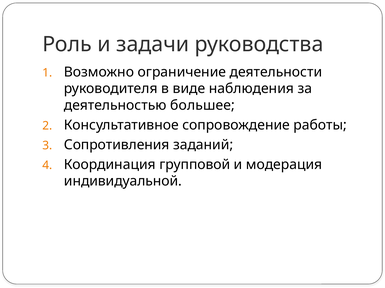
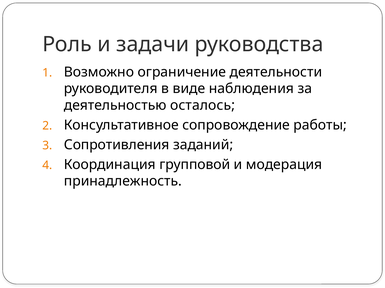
большее: большее -> осталось
индивидуальной: индивидуальной -> принадлежность
